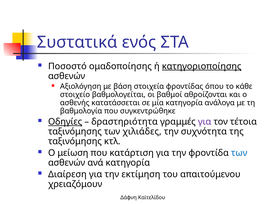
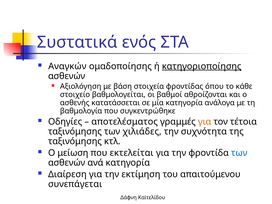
Ποσοστό: Ποσοστό -> Αναγκών
Οδηγίες underline: present -> none
δραστηριότητα: δραστηριότητα -> αποτελέσματος
για at (205, 122) colour: purple -> orange
κατάρτιση: κατάρτιση -> εκτελείται
χρειαζόμουν: χρειαζόμουν -> συνεπάγεται
